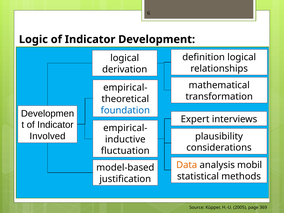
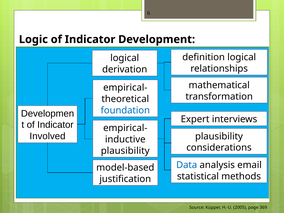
fluctuation at (125, 151): fluctuation -> plausibility
Data colour: orange -> blue
mobil: mobil -> email
